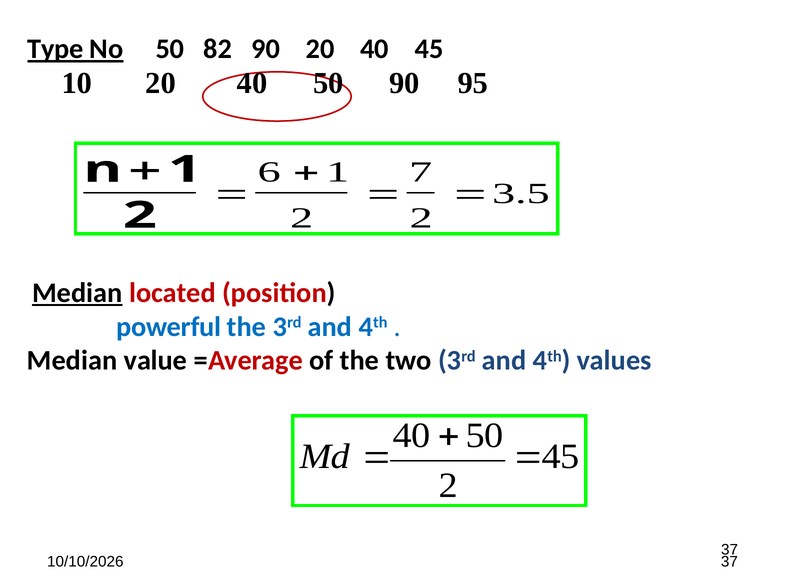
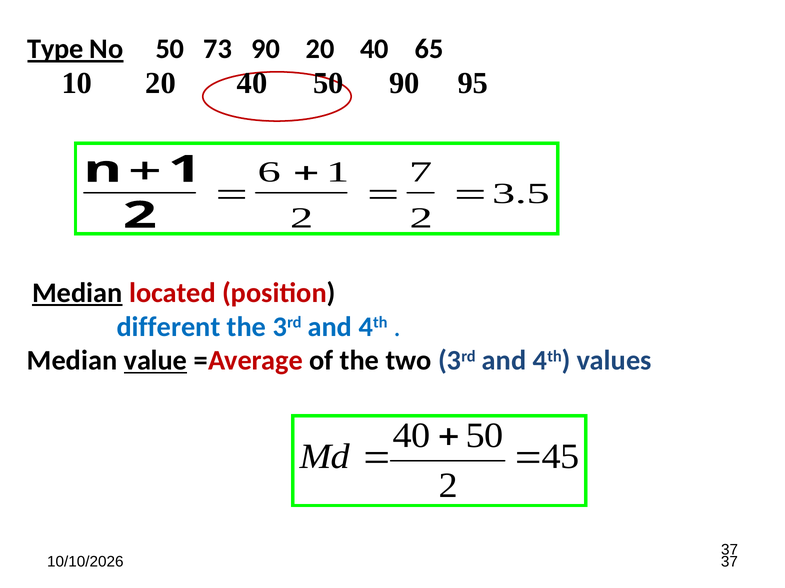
82: 82 -> 73
40 45: 45 -> 65
powerful: powerful -> different
value underline: none -> present
